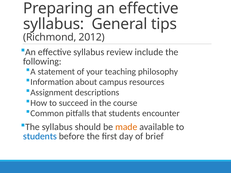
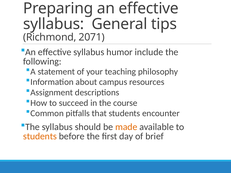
2012: 2012 -> 2071
review: review -> humor
students at (40, 136) colour: blue -> orange
